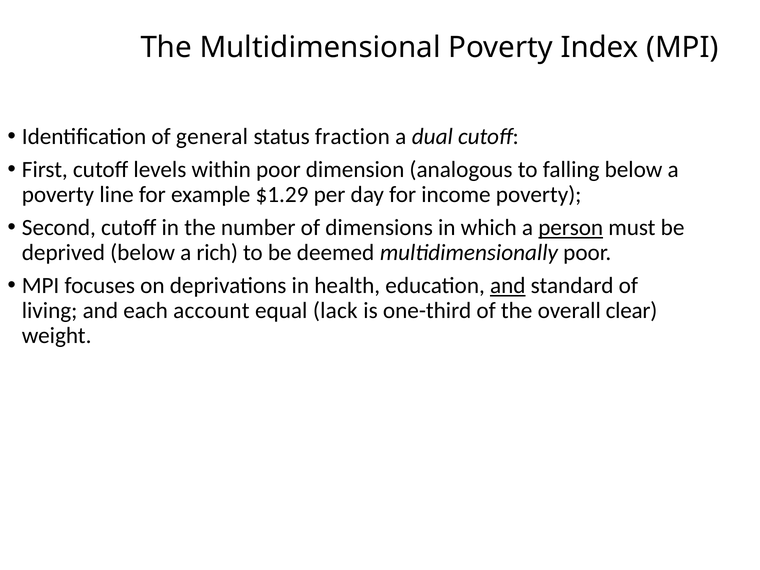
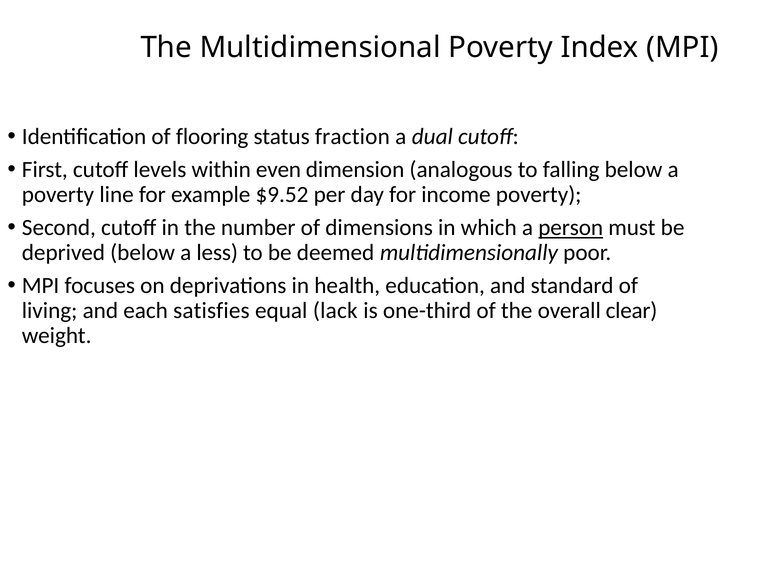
general: general -> flooring
within poor: poor -> even
$1.29: $1.29 -> $9.52
rich: rich -> less
and at (508, 286) underline: present -> none
account: account -> satisfies
